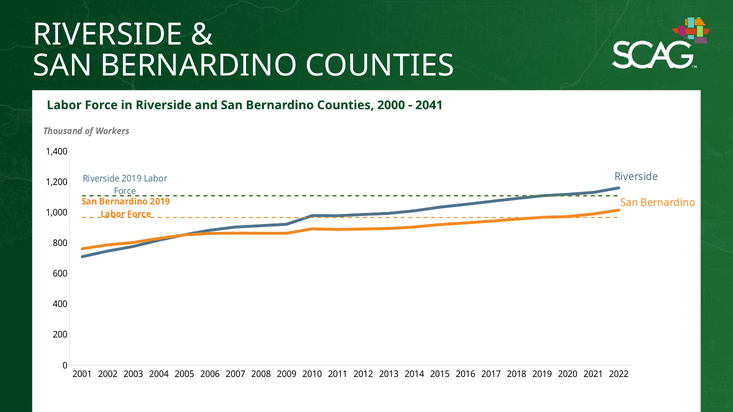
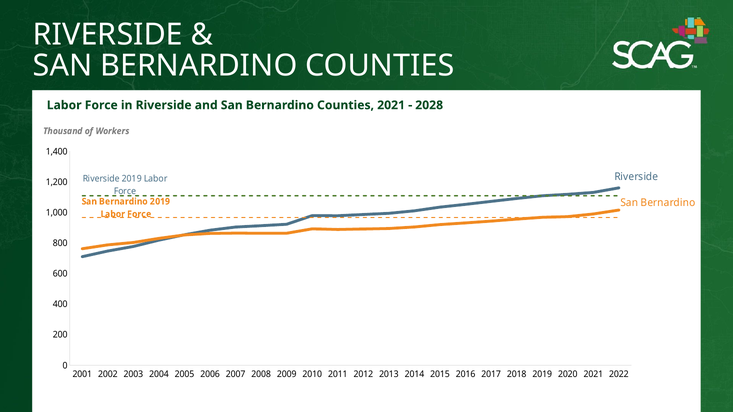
Counties 2000: 2000 -> 2021
2041: 2041 -> 2028
